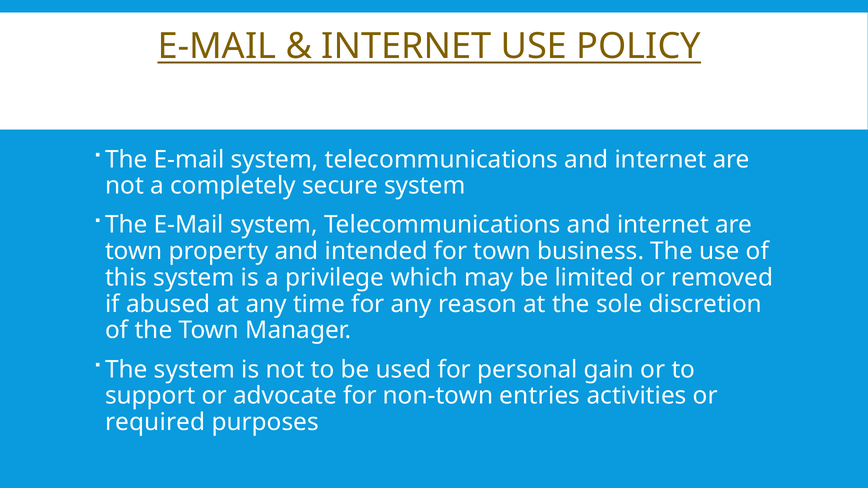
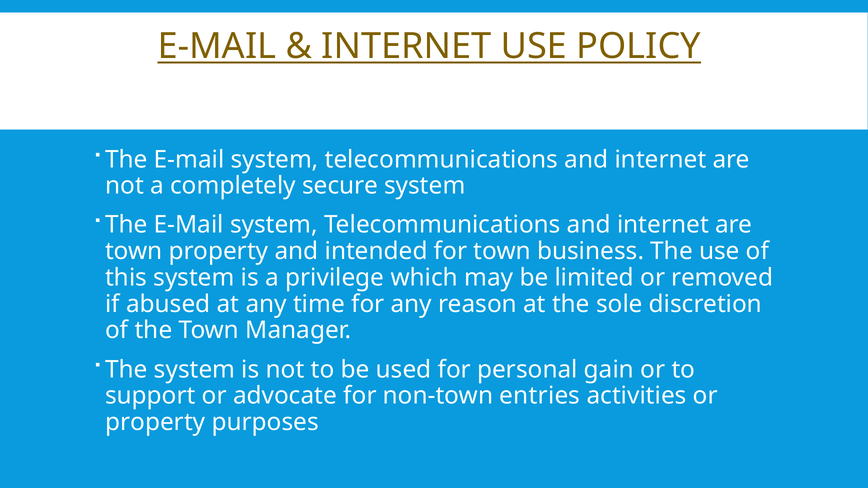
required at (155, 422): required -> property
